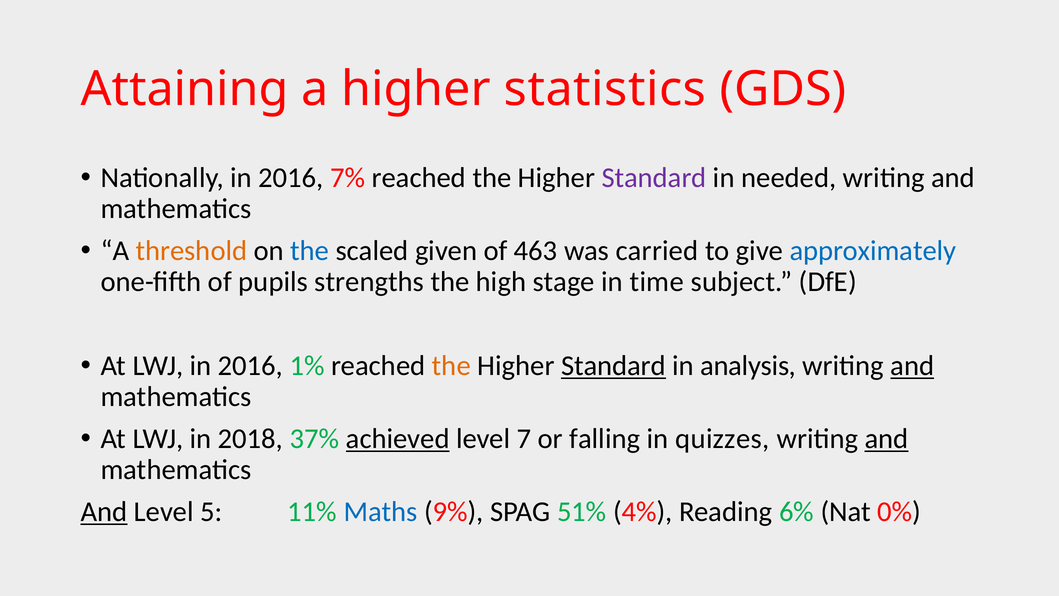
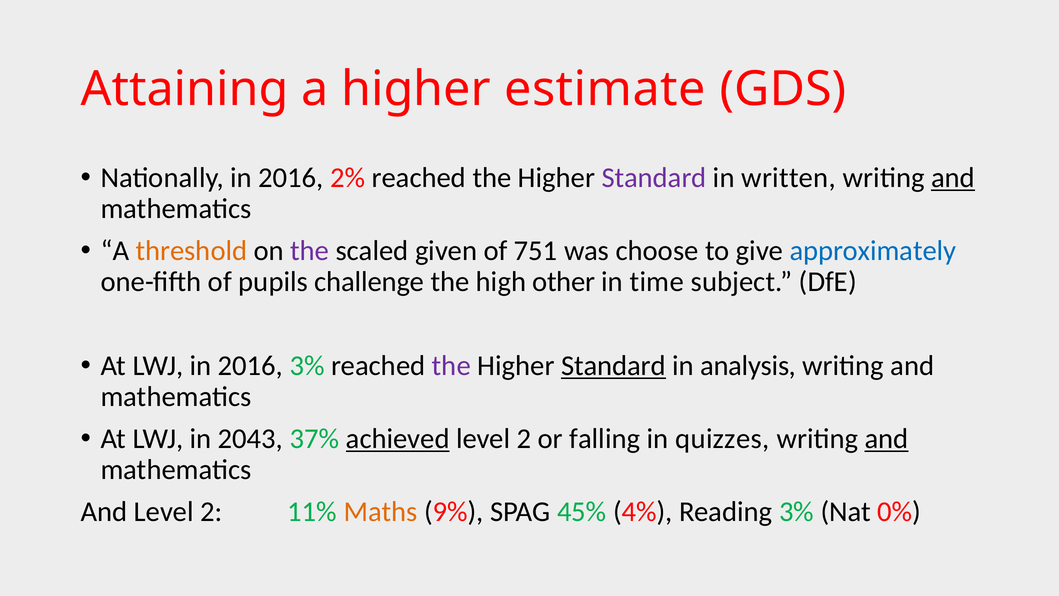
statistics: statistics -> estimate
7%: 7% -> 2%
needed: needed -> written
and at (953, 178) underline: none -> present
the at (310, 251) colour: blue -> purple
463: 463 -> 751
carried: carried -> choose
strengths: strengths -> challenge
stage: stage -> other
2016 1%: 1% -> 3%
the at (451, 366) colour: orange -> purple
and at (912, 366) underline: present -> none
2018: 2018 -> 2043
7 at (524, 439): 7 -> 2
And at (104, 512) underline: present -> none
5 at (211, 512): 5 -> 2
Maths colour: blue -> orange
51%: 51% -> 45%
Reading 6%: 6% -> 3%
